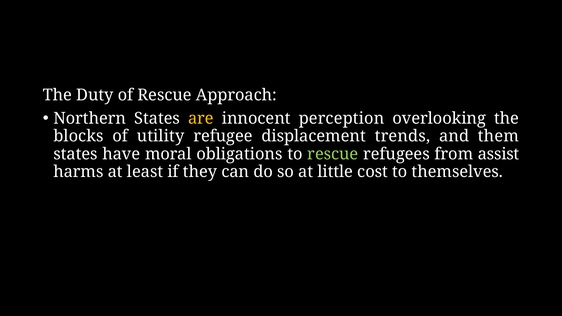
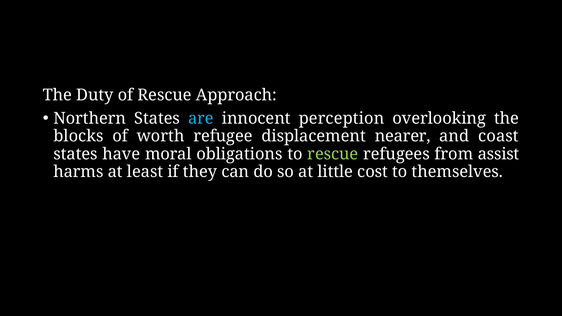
are colour: yellow -> light blue
utility: utility -> worth
trends: trends -> nearer
them: them -> coast
